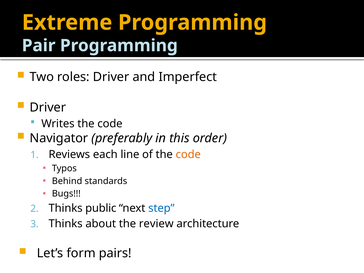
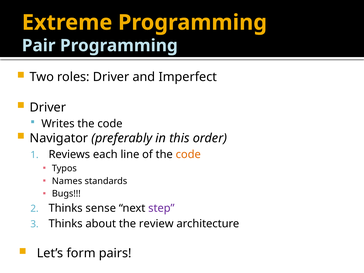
Behind: Behind -> Names
public: public -> sense
step colour: blue -> purple
